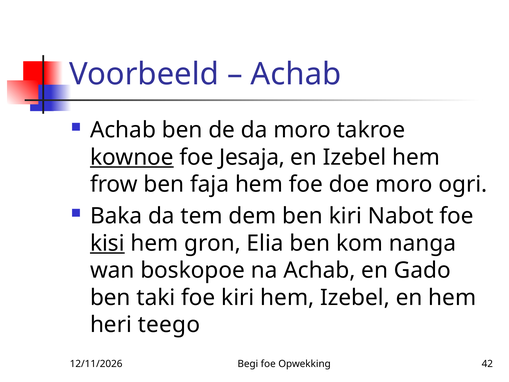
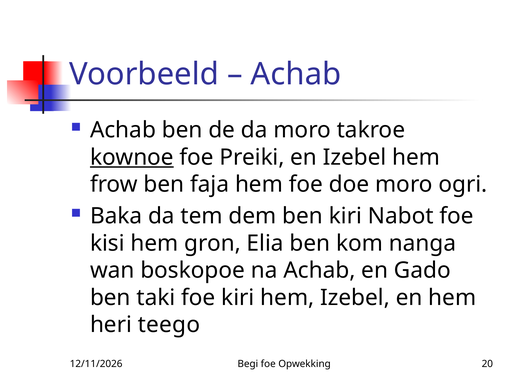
Jesaja: Jesaja -> Preiki
kisi underline: present -> none
42: 42 -> 20
